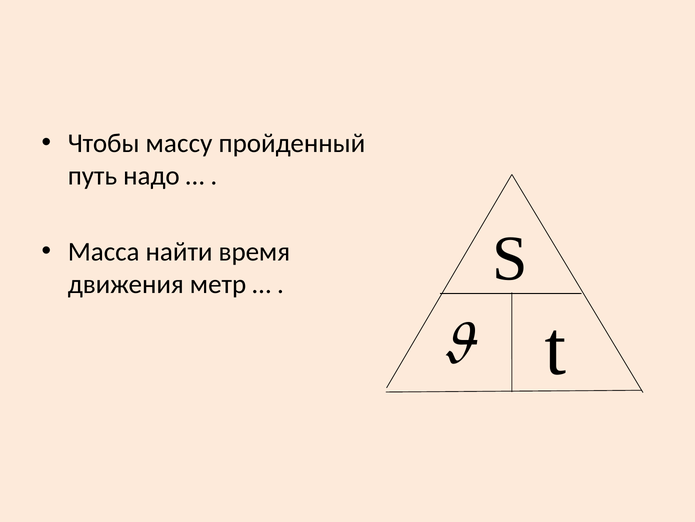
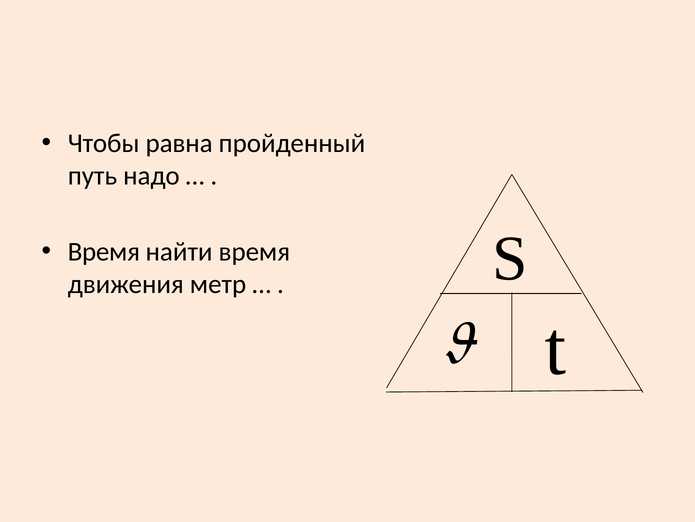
массу: массу -> равна
Масса at (104, 251): Масса -> Время
